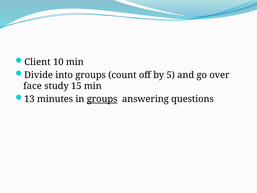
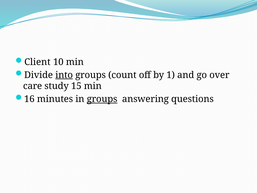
into underline: none -> present
5: 5 -> 1
face: face -> care
13: 13 -> 16
